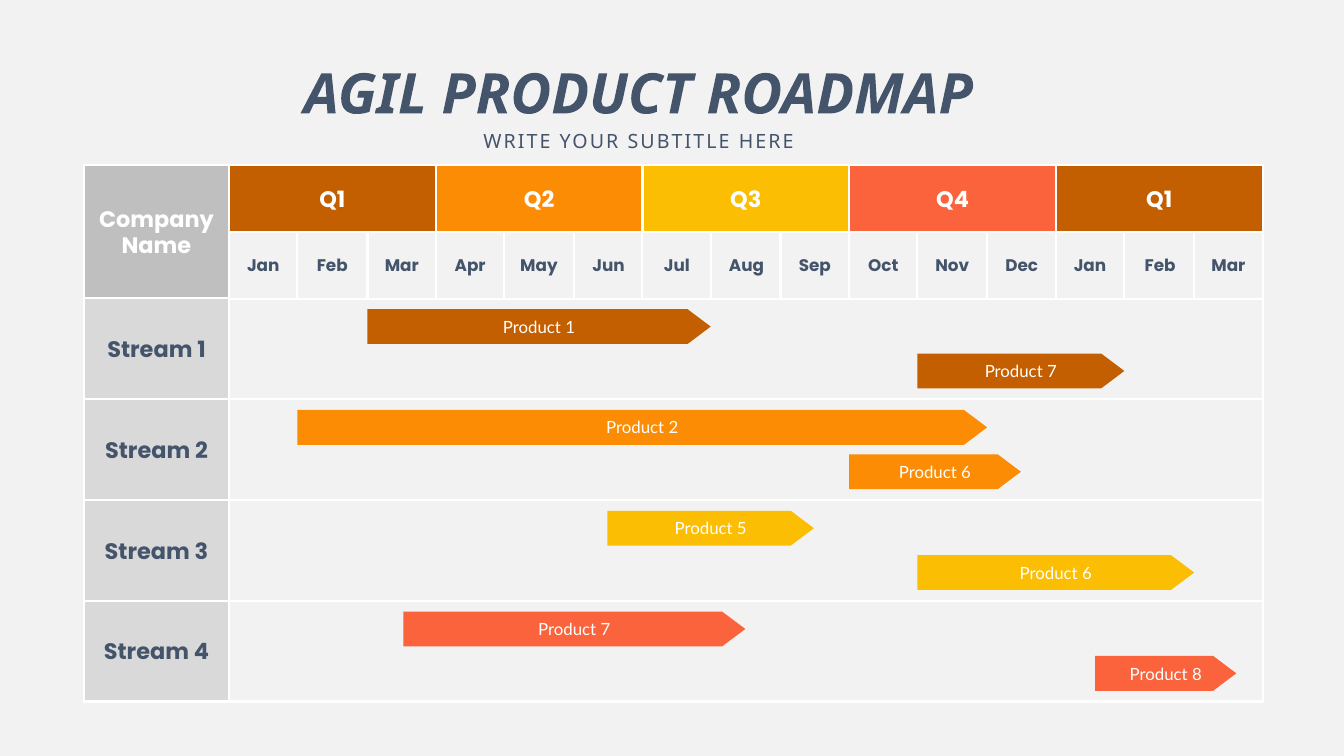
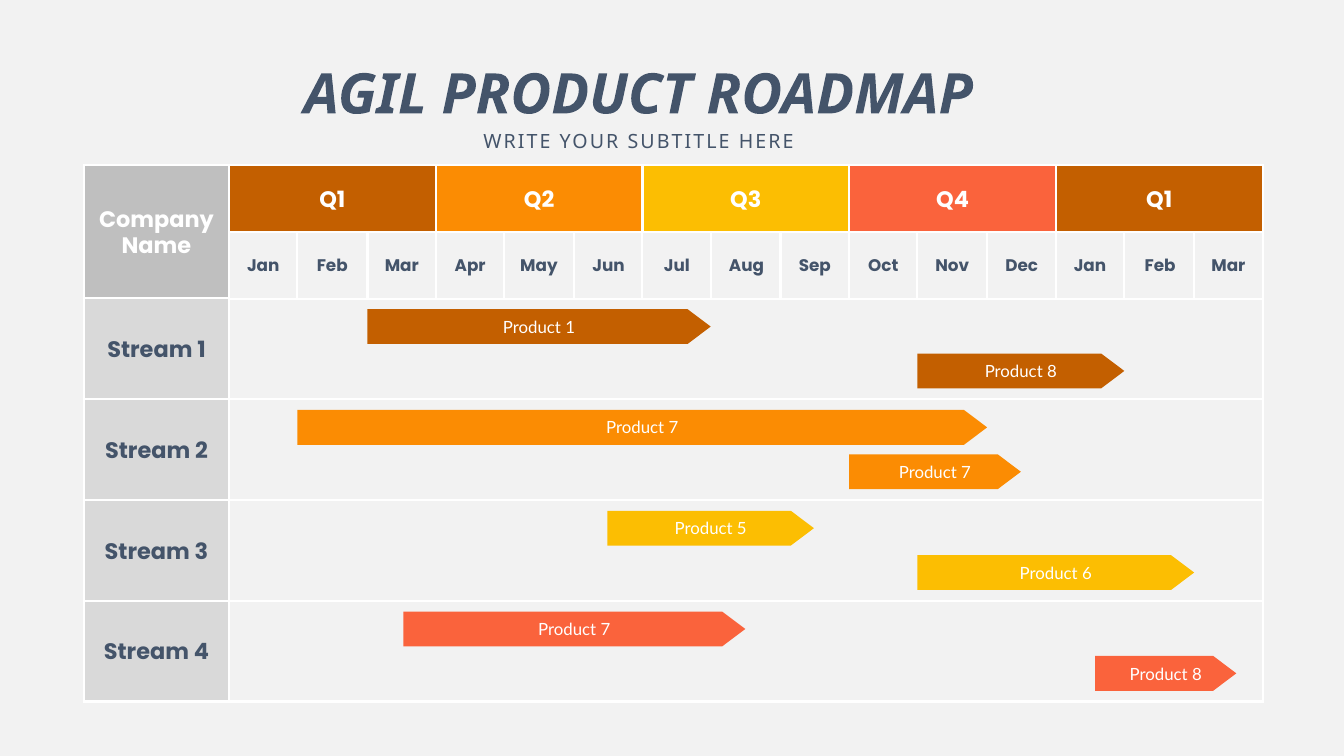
7 at (1052, 372): 7 -> 8
2 at (673, 428): 2 -> 7
6 at (966, 473): 6 -> 7
